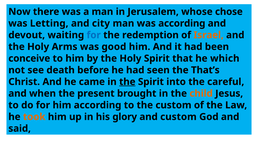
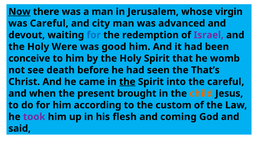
Now underline: none -> present
chose: chose -> virgin
was Letting: Letting -> Careful
was according: according -> advanced
Israel colour: orange -> purple
Arms: Arms -> Were
which: which -> womb
took colour: orange -> purple
glory: glory -> flesh
and custom: custom -> coming
